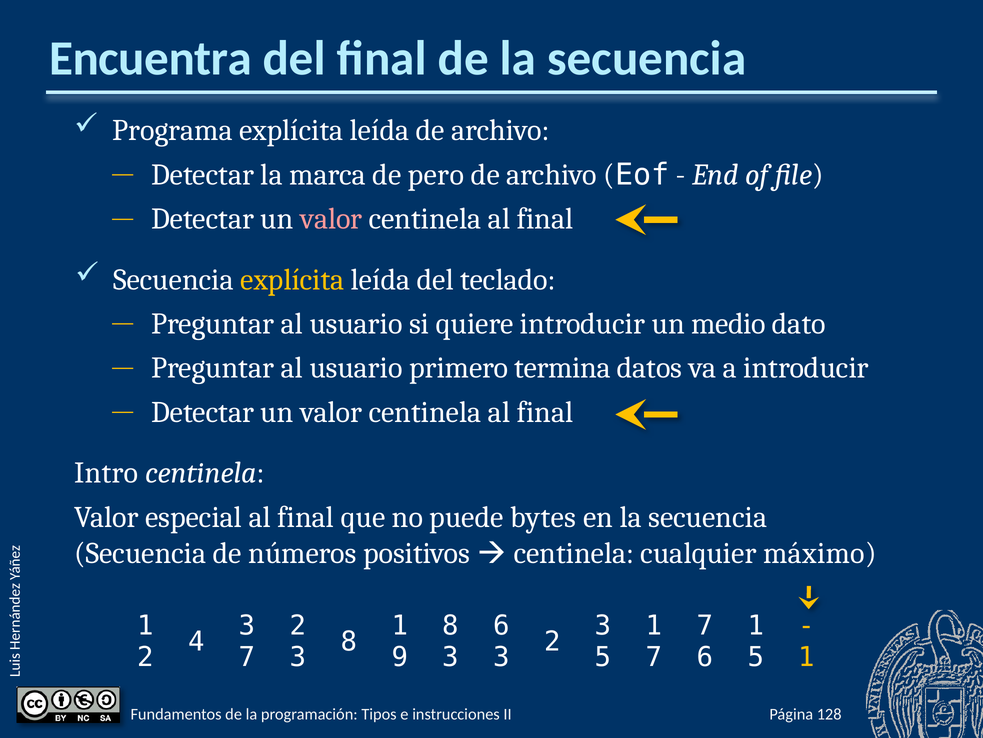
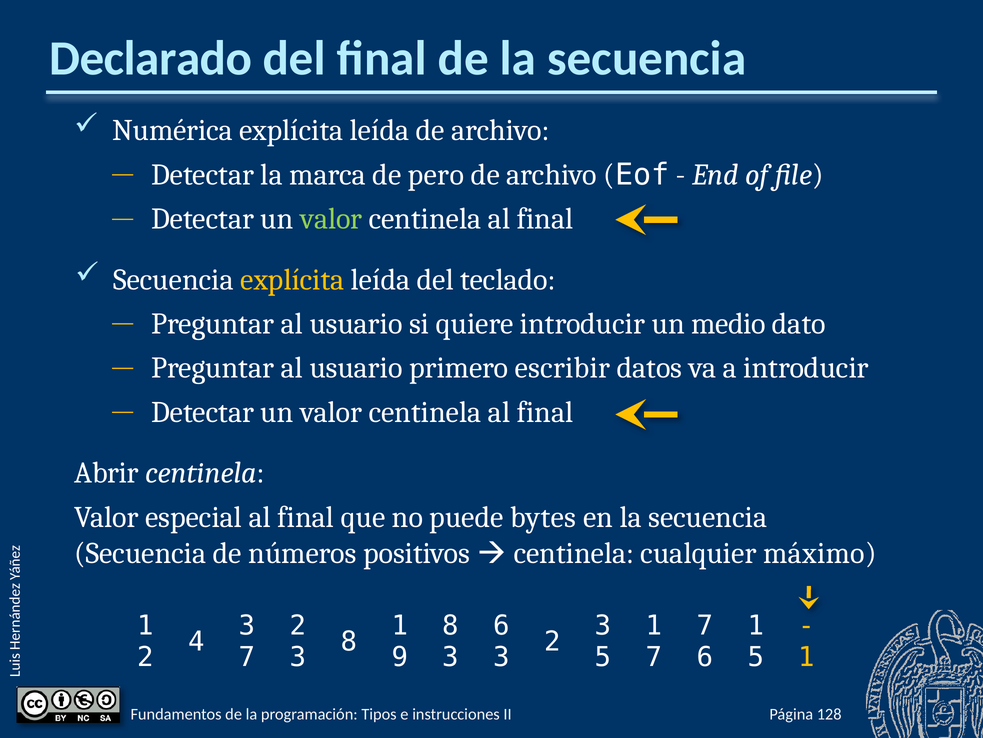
Encuentra: Encuentra -> Declarado
Programa: Programa -> Numérica
valor at (331, 219) colour: pink -> light green
termina: termina -> escribir
Intro: Intro -> Abrir
